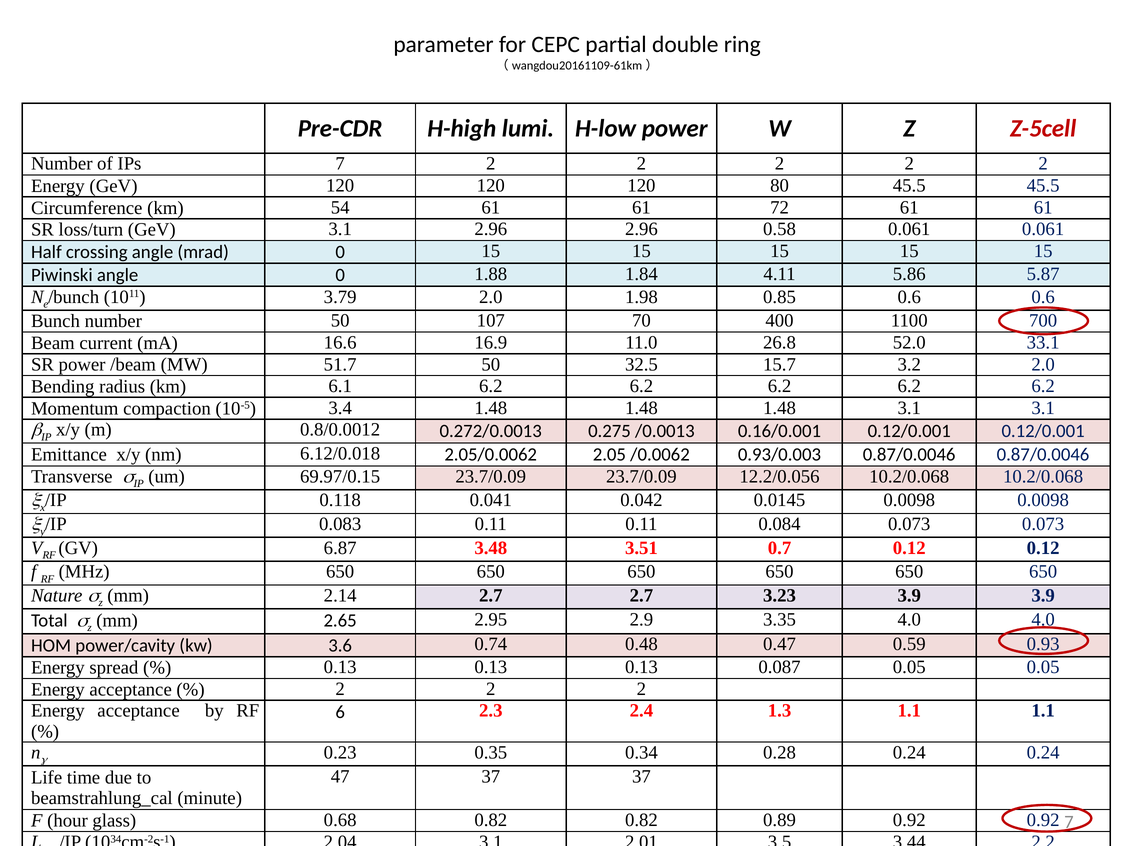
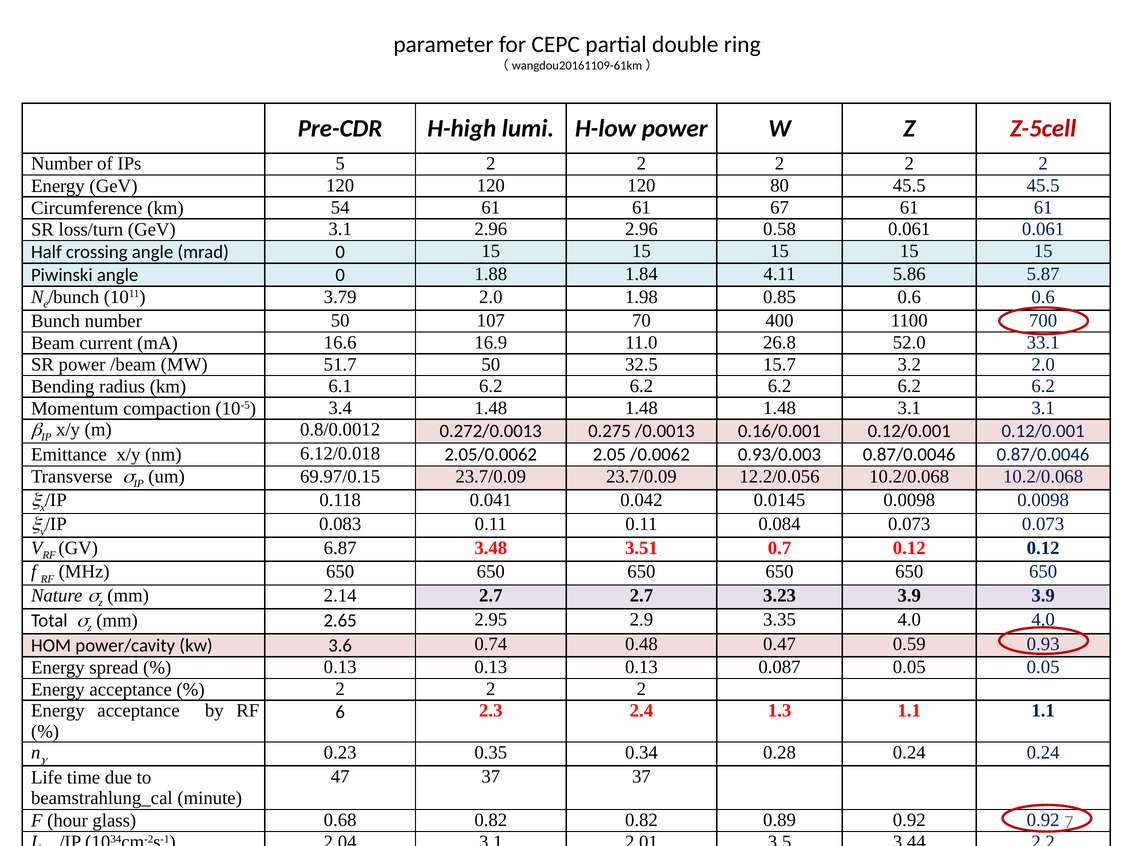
IPs 7: 7 -> 5
72: 72 -> 67
